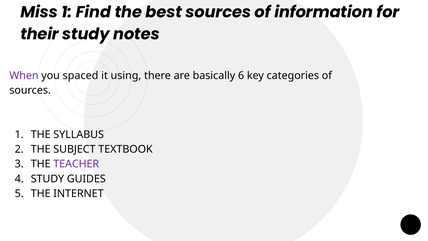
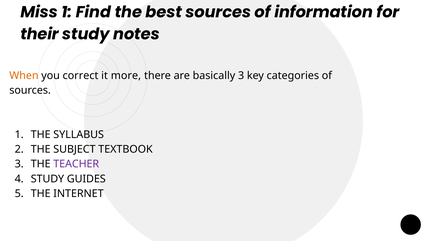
When colour: purple -> orange
spaced: spaced -> correct
using: using -> more
basically 6: 6 -> 3
